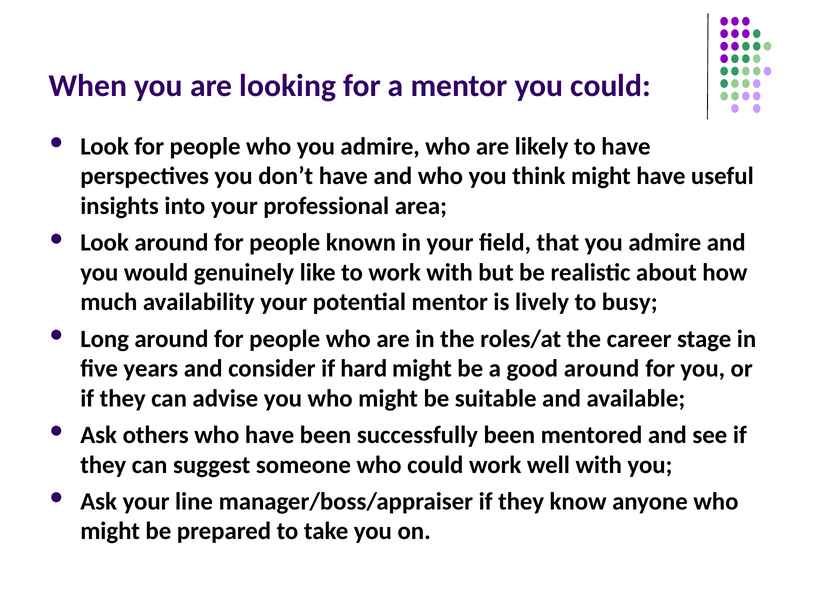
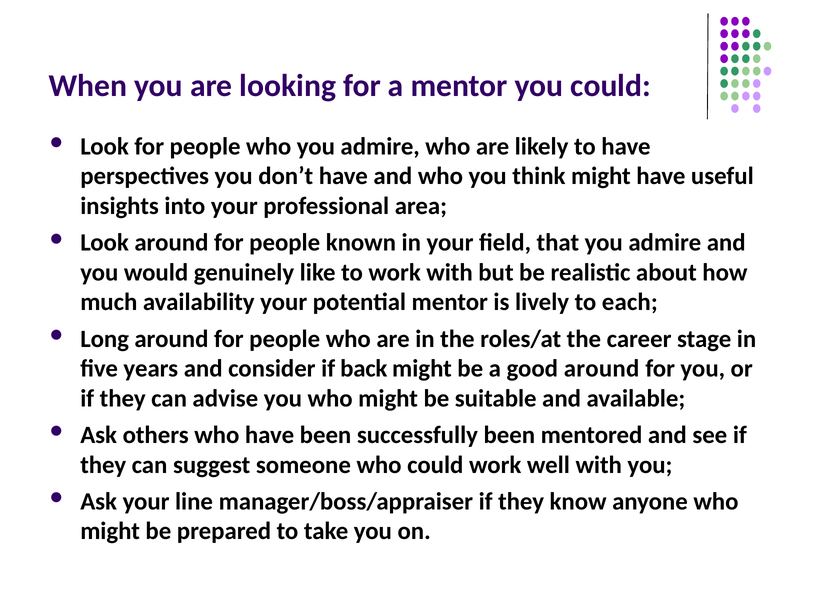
busy: busy -> each
hard: hard -> back
